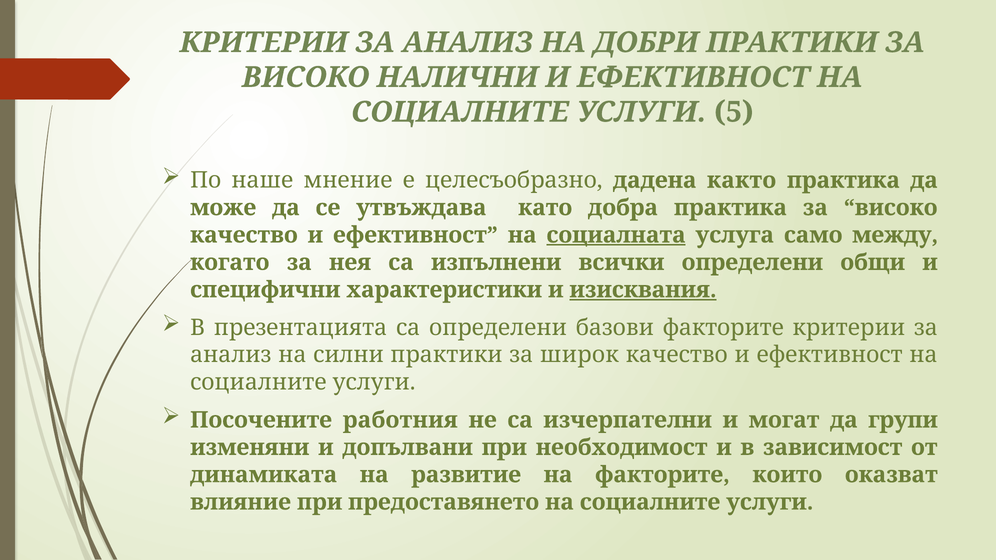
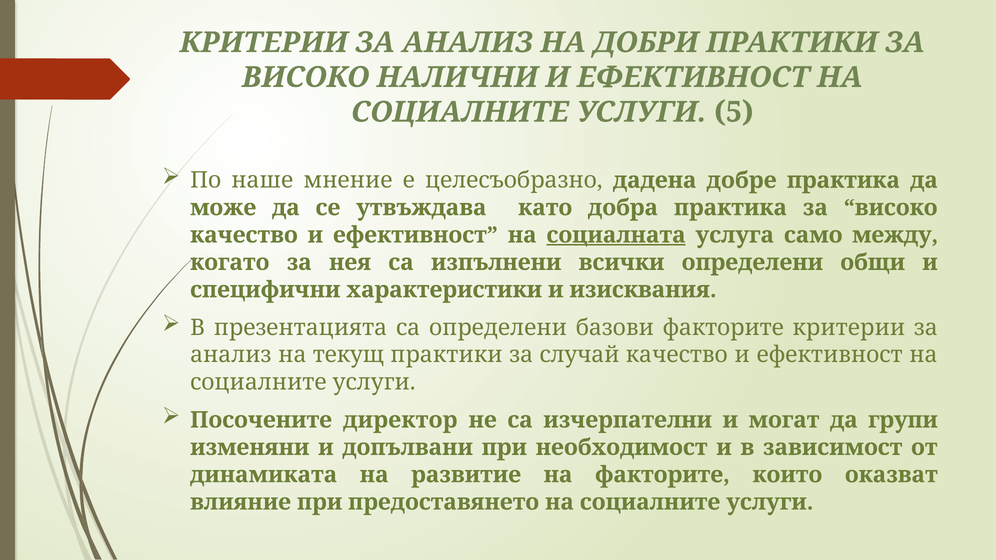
както: както -> добре
изисквания underline: present -> none
силни: силни -> текущ
широк: широк -> случай
работния: работния -> директор
